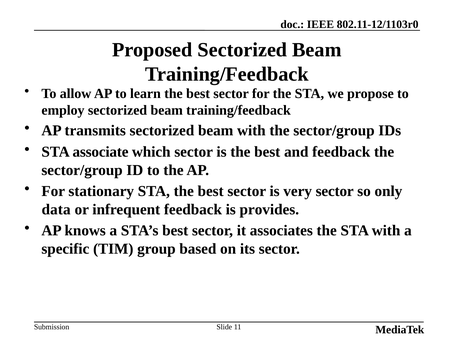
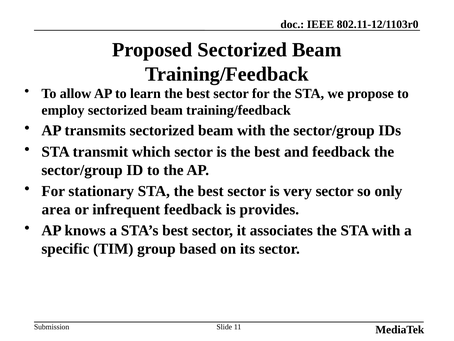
associate: associate -> transmit
data: data -> area
